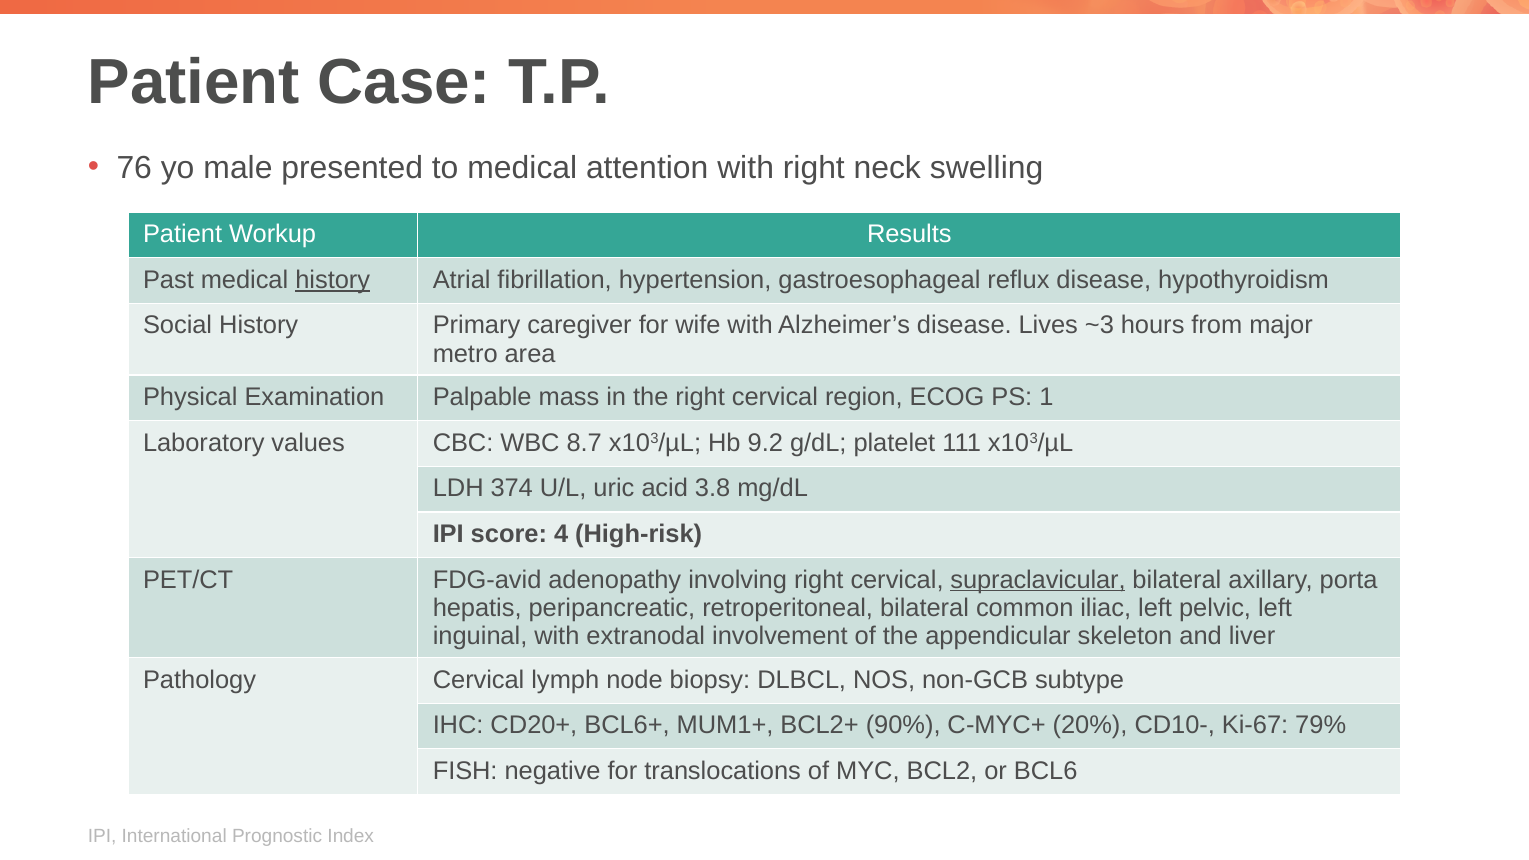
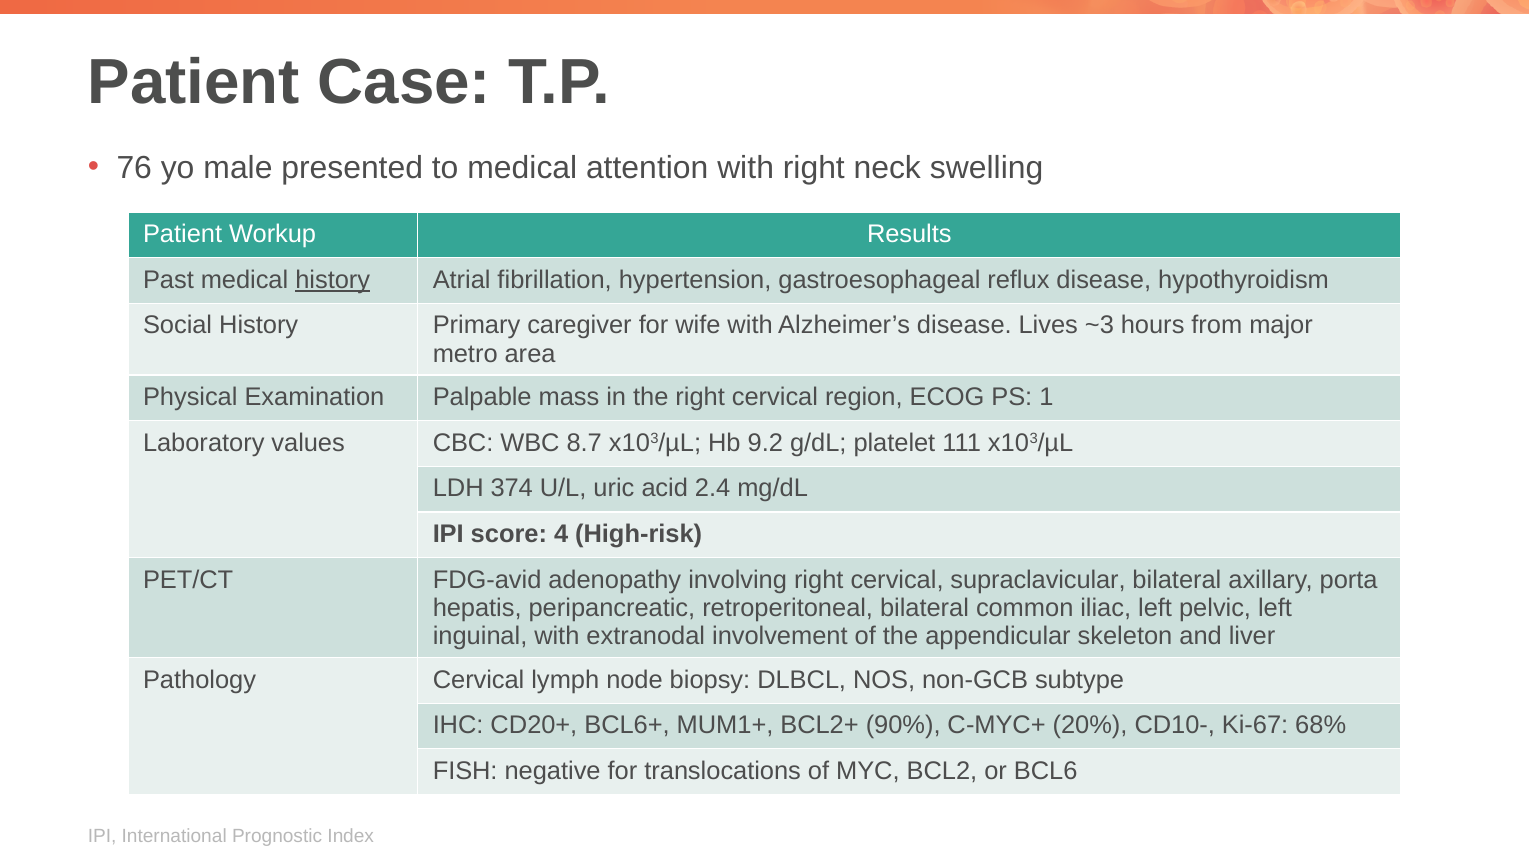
3.8: 3.8 -> 2.4
supraclavicular underline: present -> none
79%: 79% -> 68%
